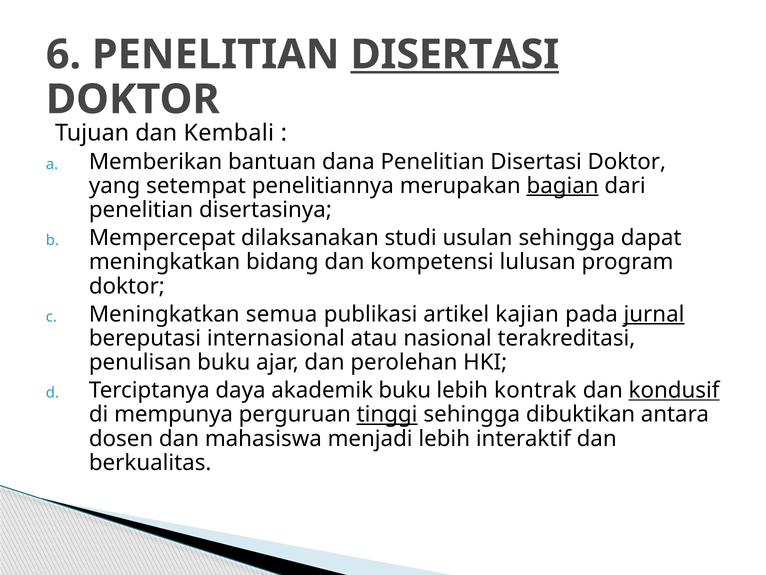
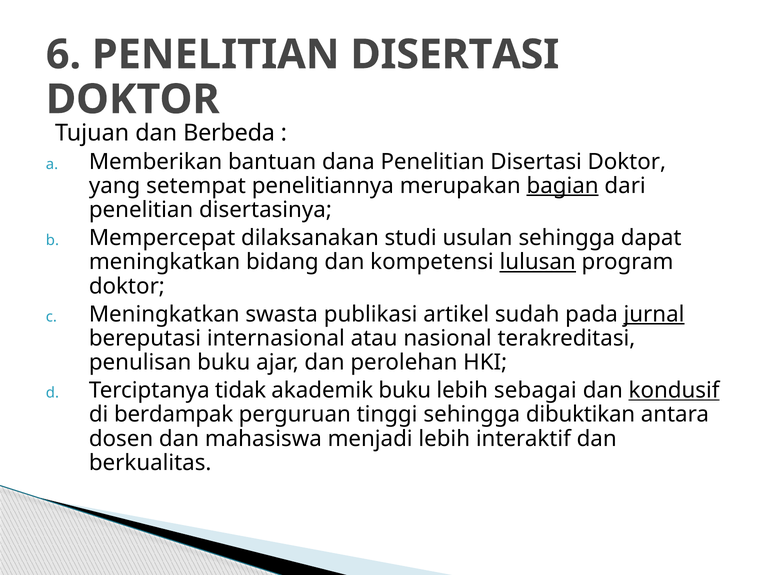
DISERTASI at (455, 55) underline: present -> none
Kembali: Kembali -> Berbeda
lulusan underline: none -> present
semua: semua -> swasta
kajian: kajian -> sudah
daya: daya -> tidak
kontrak: kontrak -> sebagai
mempunya: mempunya -> berdampak
tinggi underline: present -> none
